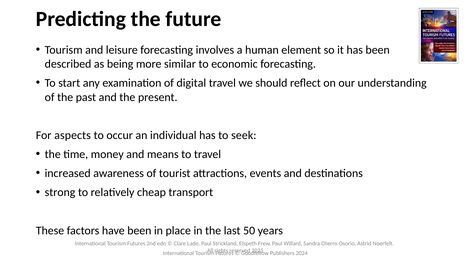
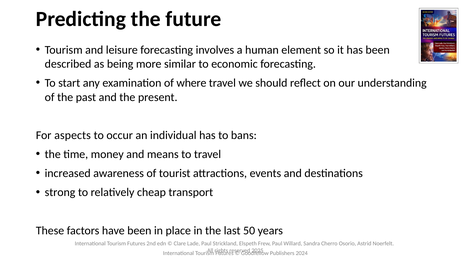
digital: digital -> where
seek: seek -> bans
